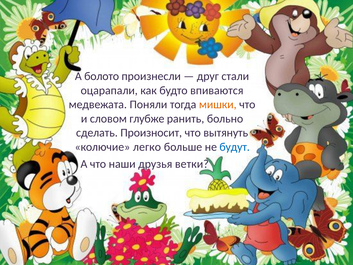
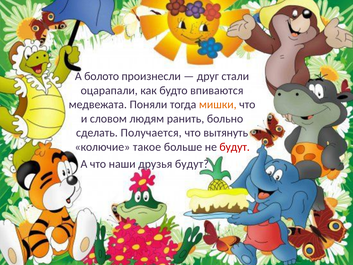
глубже: глубже -> людям
Произносит: Произносит -> Получается
легко: легко -> такое
будут at (235, 147) colour: blue -> red
друзья ветки: ветки -> будут
